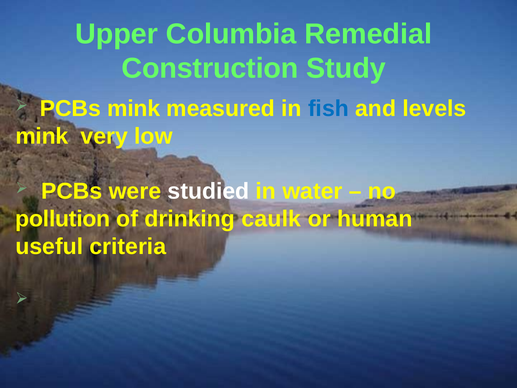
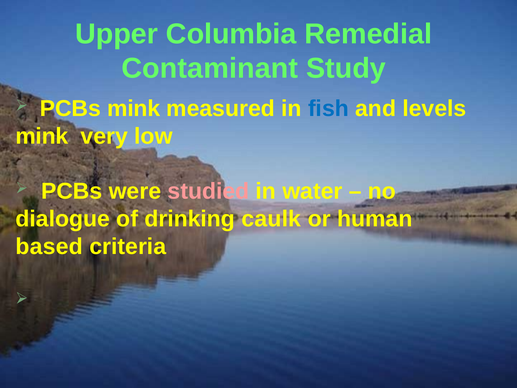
Construction: Construction -> Contaminant
studied colour: white -> pink
pollution: pollution -> dialogue
useful: useful -> based
